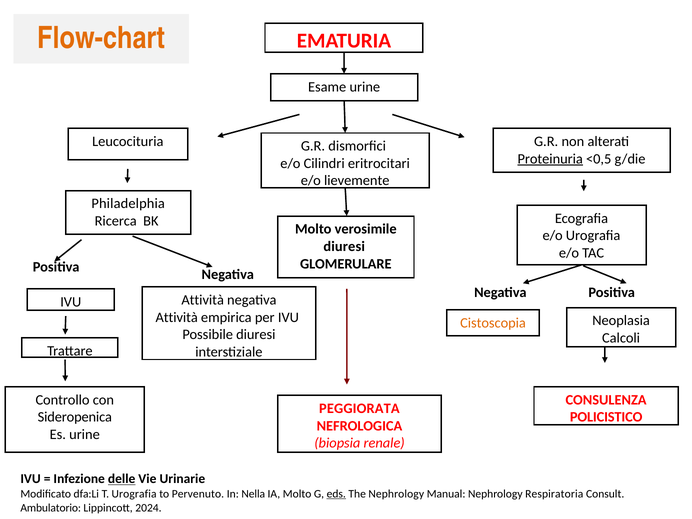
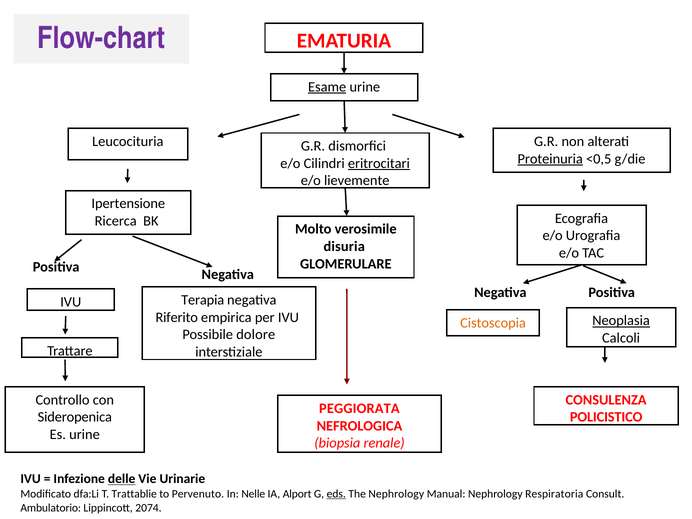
Flow-chart colour: orange -> purple
Esame underline: none -> present
eritrocitari underline: none -> present
Philadelphia: Philadelphia -> Ipertensione
diuresi at (344, 246): diuresi -> disuria
Attività at (203, 300): Attività -> Terapia
Attività at (177, 317): Attività -> Riferito
Neoplasia underline: none -> present
Possibile diuresi: diuresi -> dolore
T Urografia: Urografia -> Trattablie
Nella: Nella -> Nelle
IA Molto: Molto -> Alport
2024: 2024 -> 2074
